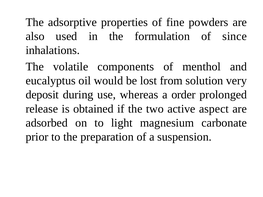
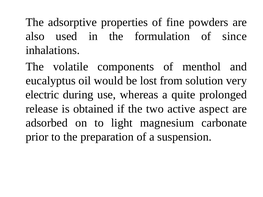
deposit: deposit -> electric
order: order -> quite
